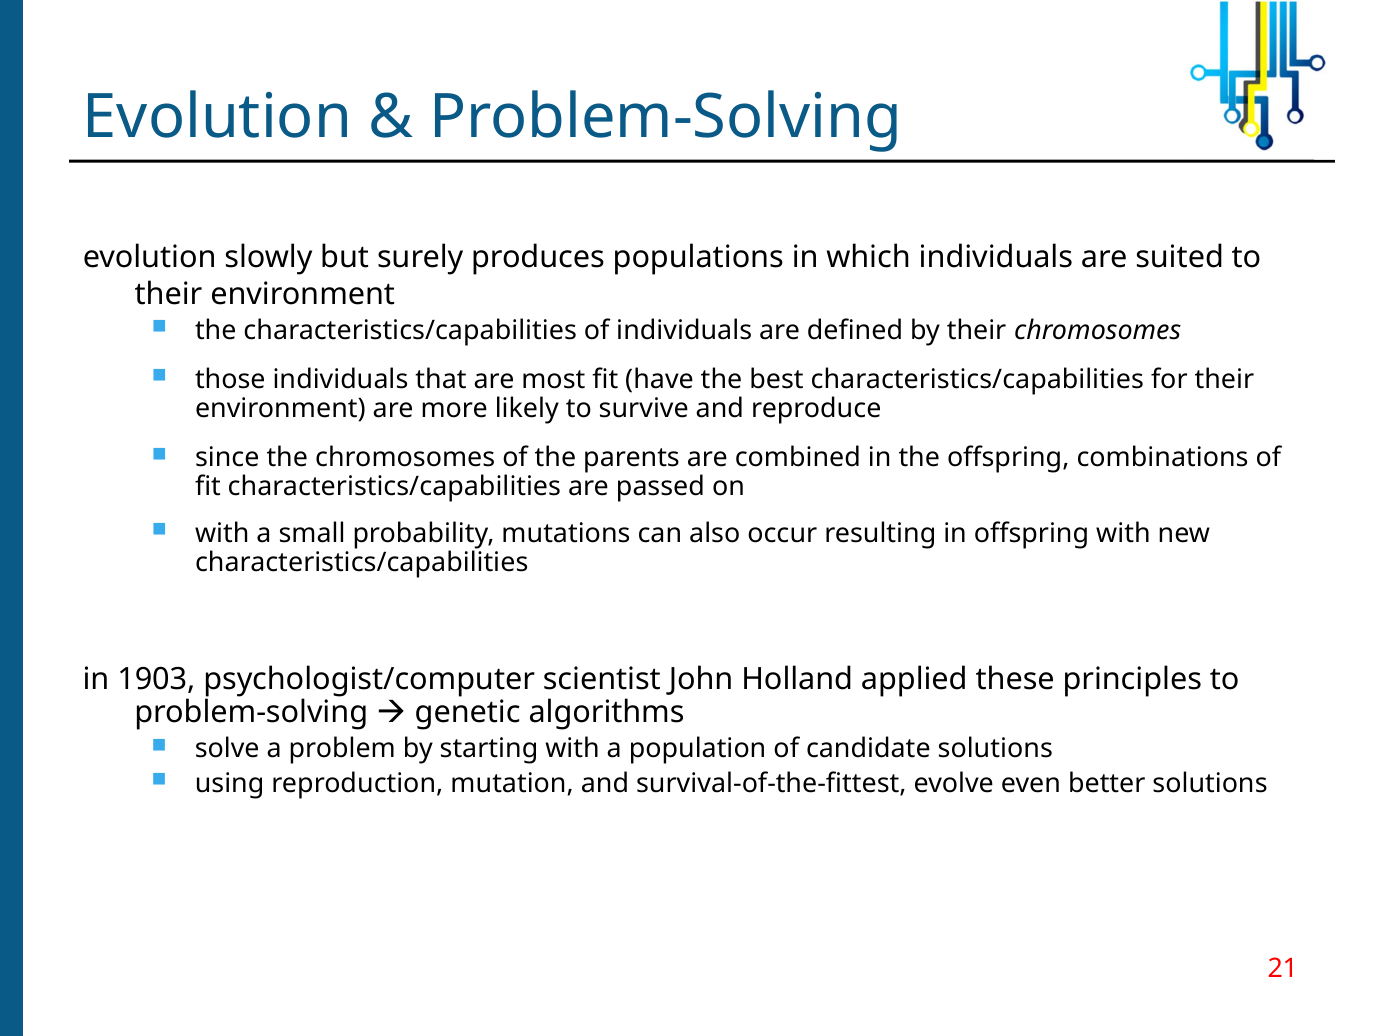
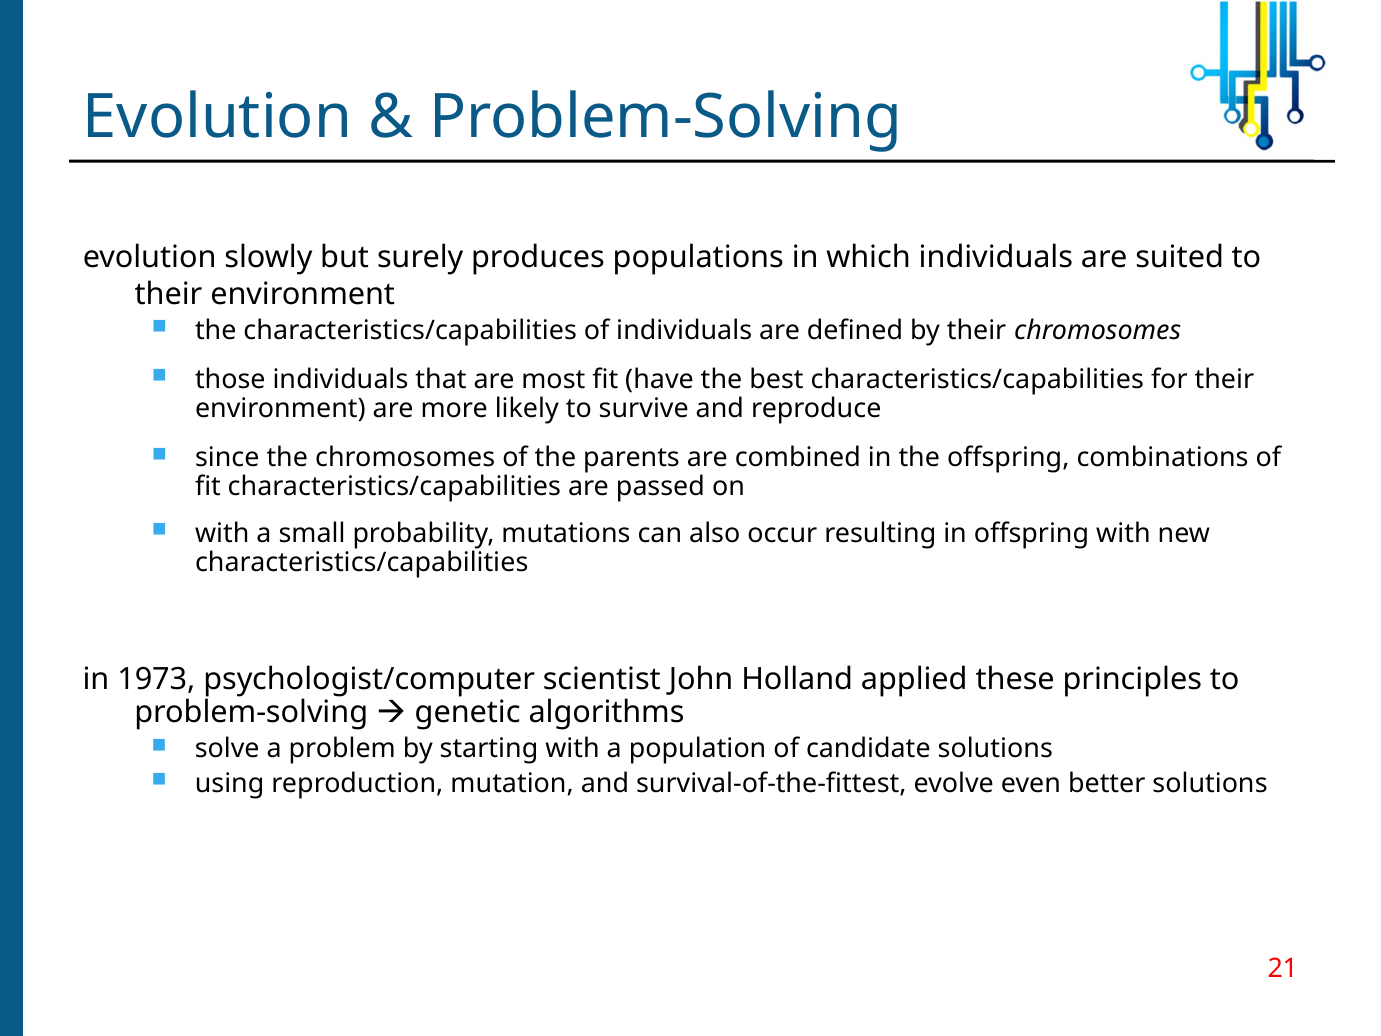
1903: 1903 -> 1973
